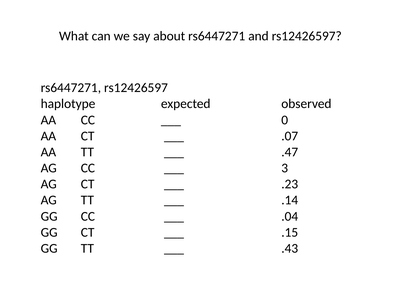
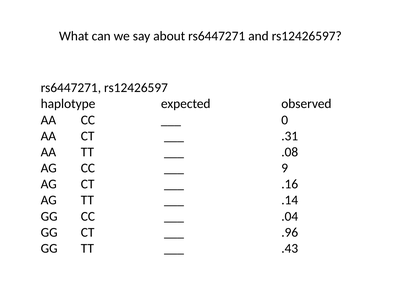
.07: .07 -> .31
.47: .47 -> .08
3: 3 -> 9
.23: .23 -> .16
.15: .15 -> .96
